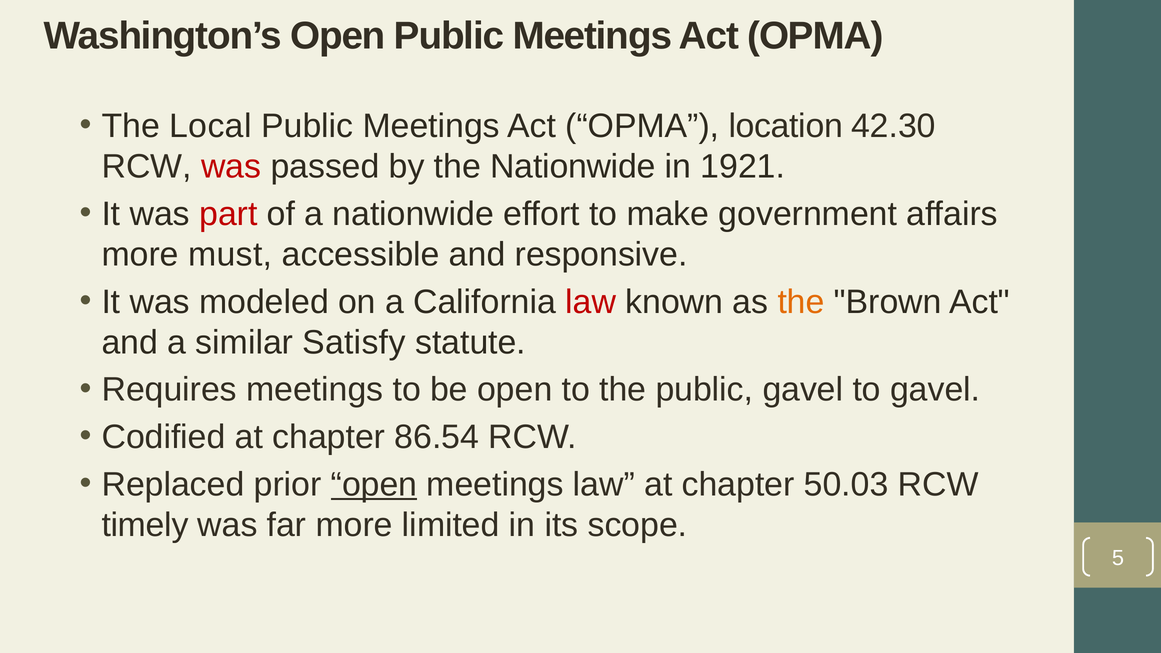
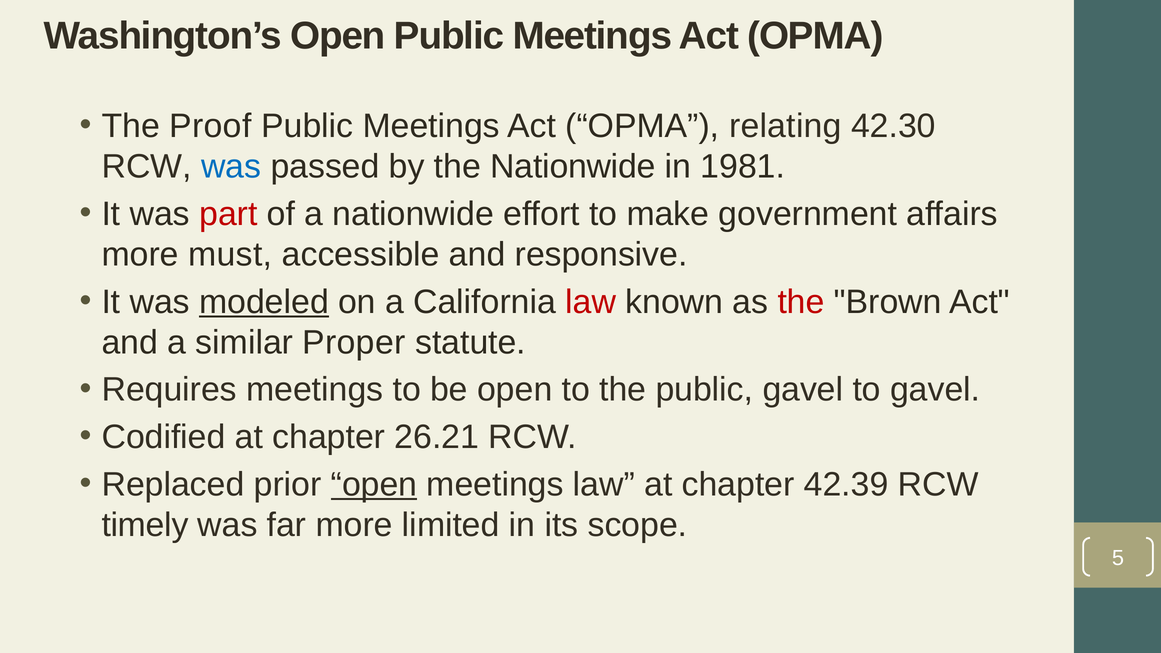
Local: Local -> Proof
location: location -> relating
was at (231, 167) colour: red -> blue
1921: 1921 -> 1981
modeled underline: none -> present
the at (801, 302) colour: orange -> red
Satisfy: Satisfy -> Proper
86.54: 86.54 -> 26.21
50.03: 50.03 -> 42.39
